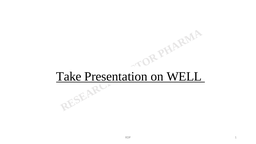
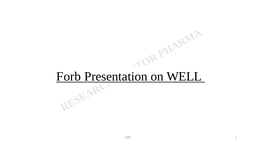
Take: Take -> Forb
